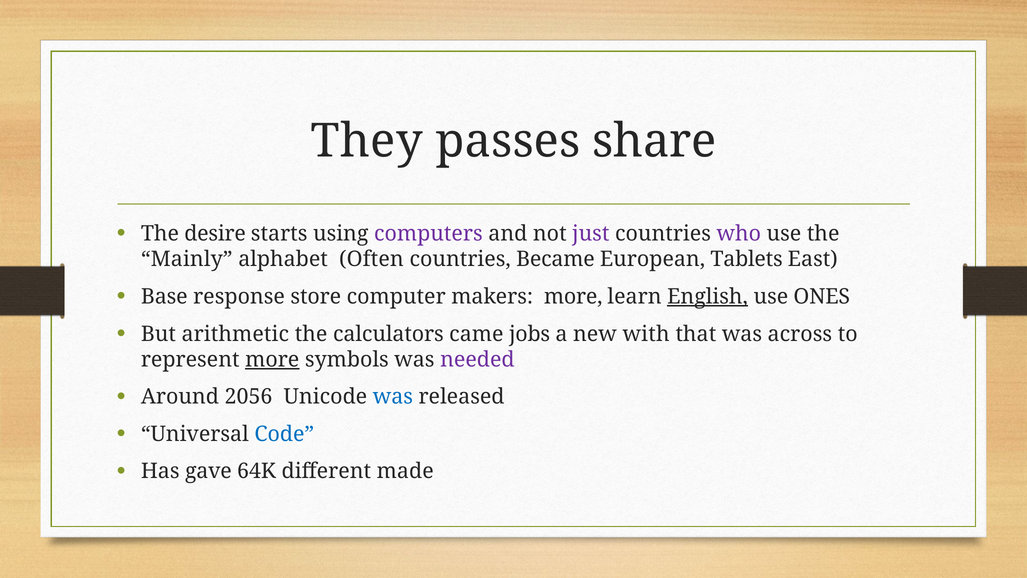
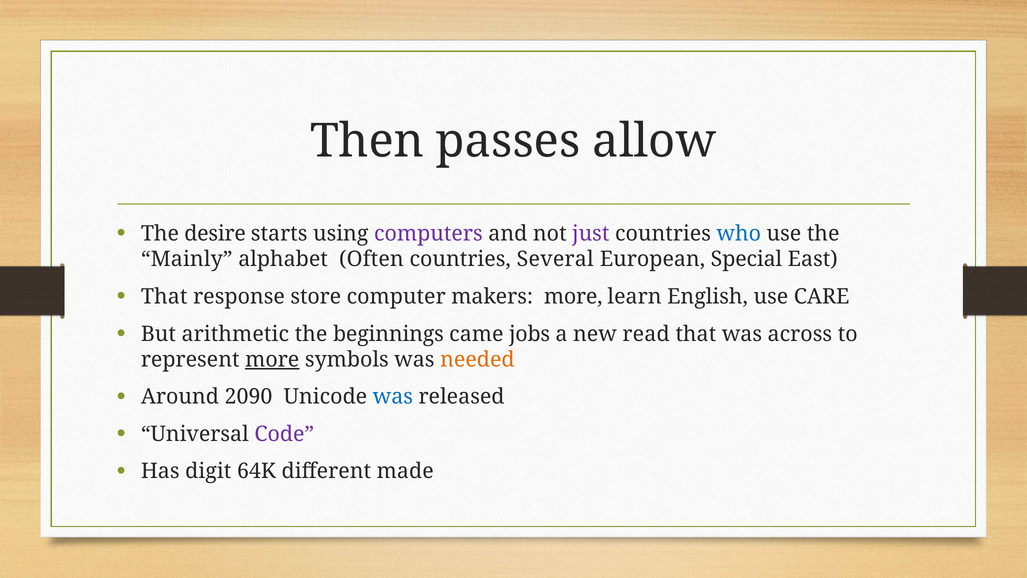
They: They -> Then
share: share -> allow
who colour: purple -> blue
Became: Became -> Several
Tablets: Tablets -> Special
Base at (164, 297): Base -> That
English underline: present -> none
ONES: ONES -> CARE
calculators: calculators -> beginnings
with: with -> read
needed colour: purple -> orange
2056: 2056 -> 2090
Code colour: blue -> purple
gave: gave -> digit
